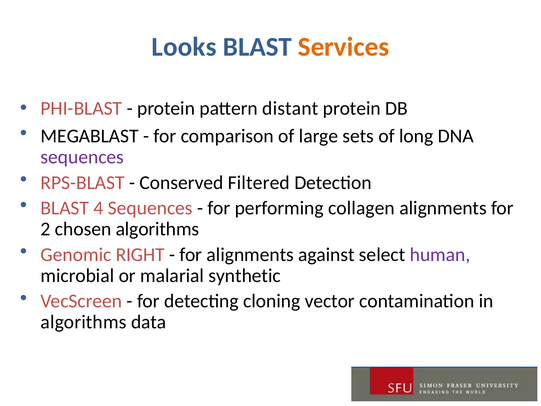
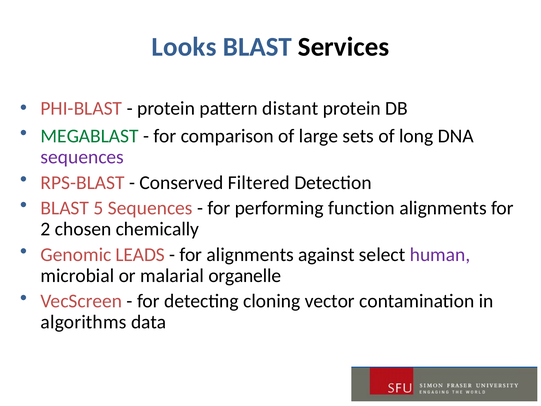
Services colour: orange -> black
MEGABLAST colour: black -> green
4: 4 -> 5
collagen: collagen -> function
chosen algorithms: algorithms -> chemically
RIGHT: RIGHT -> LEADS
synthetic: synthetic -> organelle
